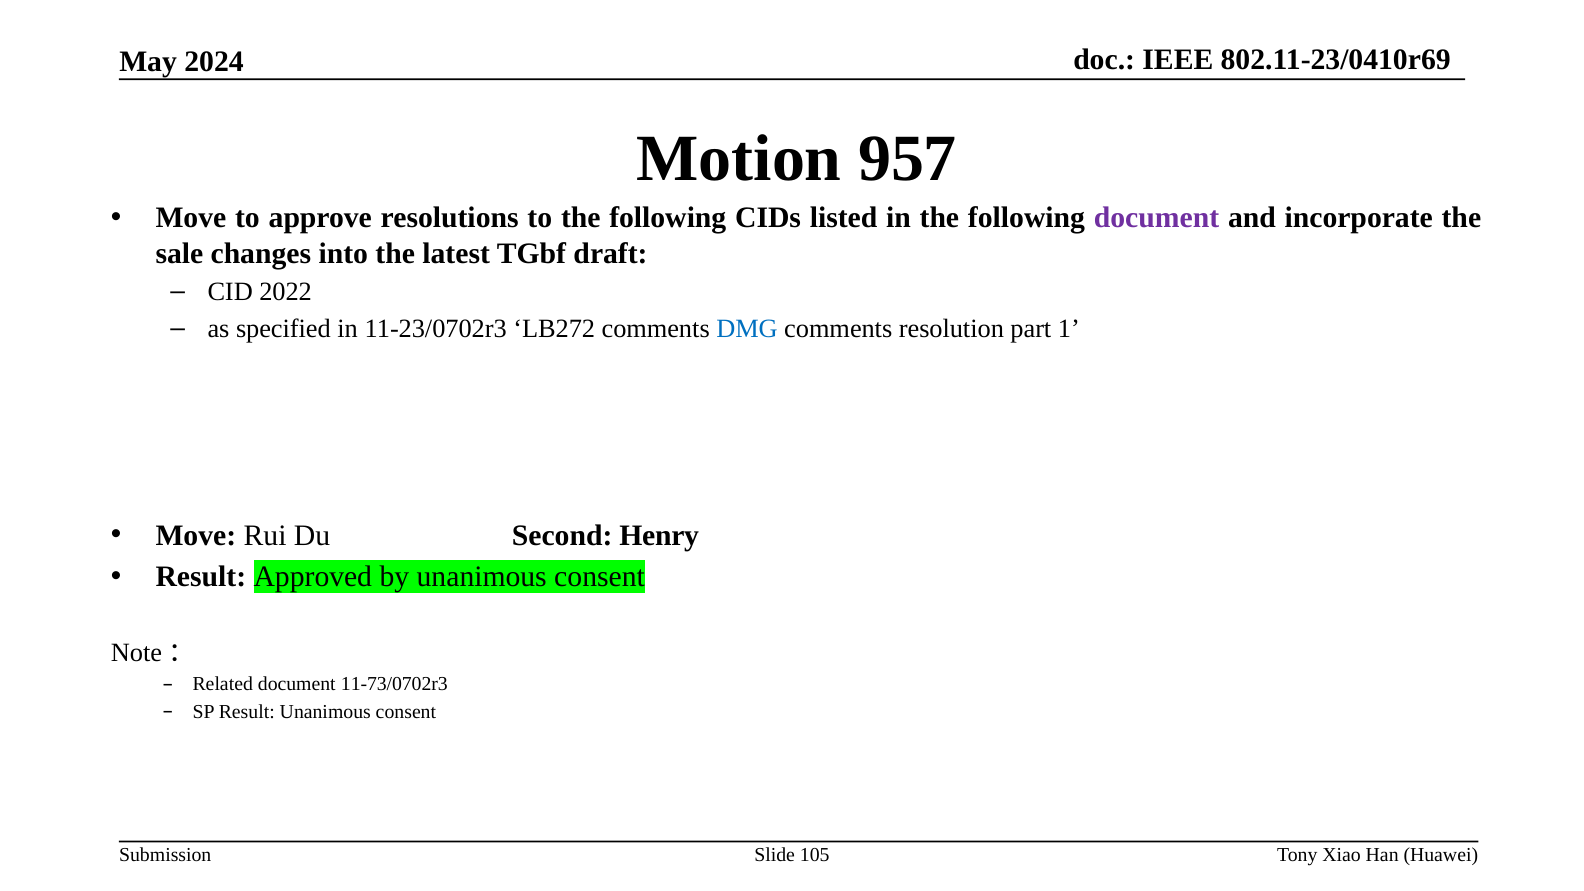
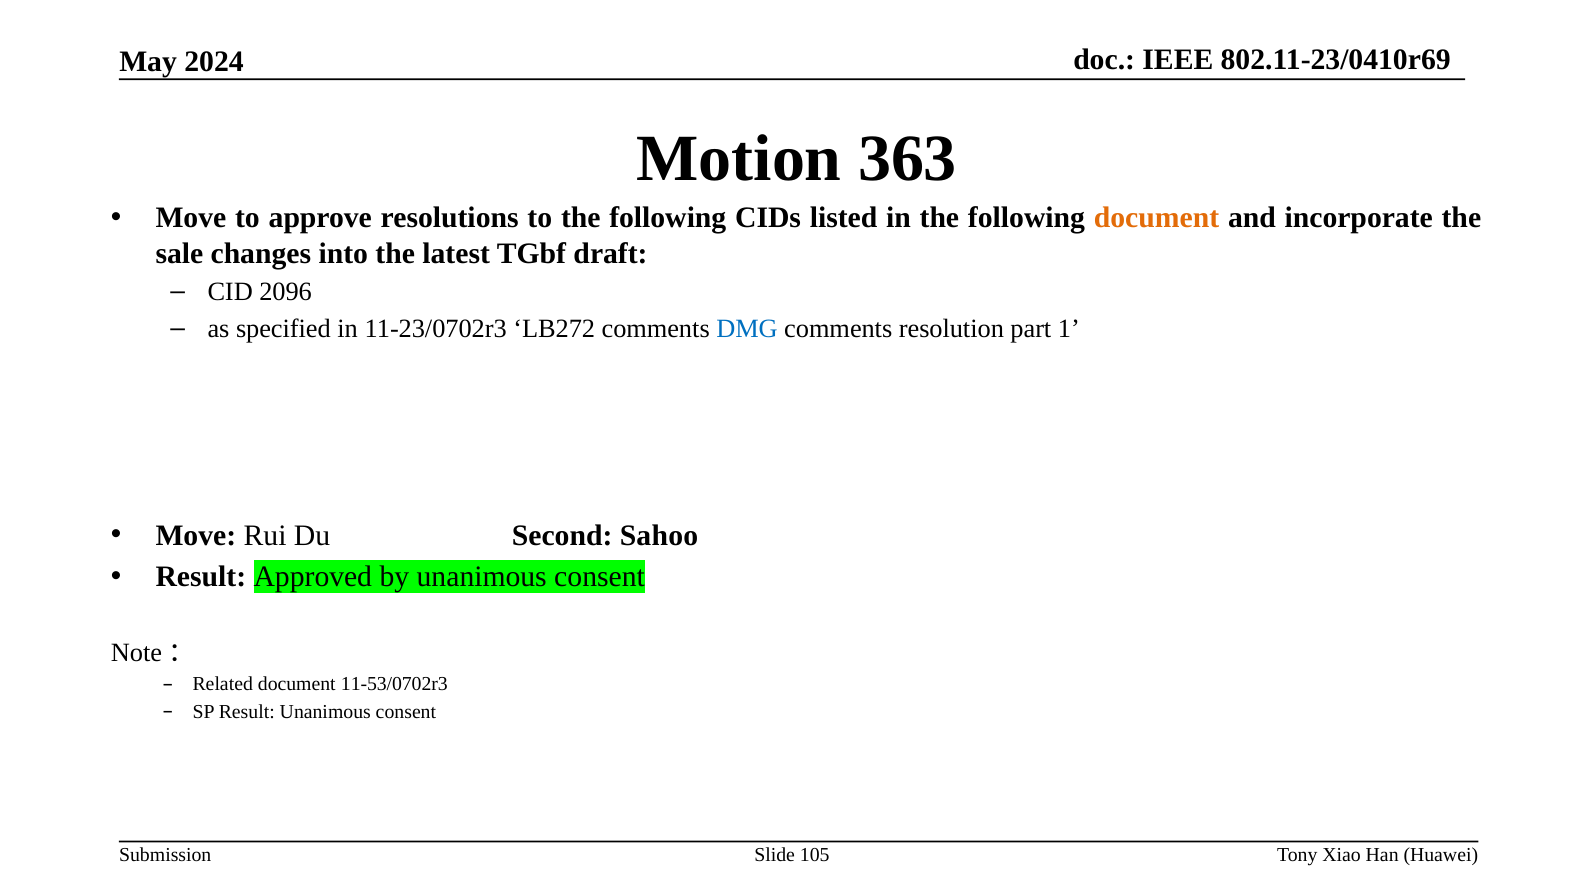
957: 957 -> 363
document at (1157, 218) colour: purple -> orange
2022: 2022 -> 2096
Henry: Henry -> Sahoo
11-73/0702r3: 11-73/0702r3 -> 11-53/0702r3
